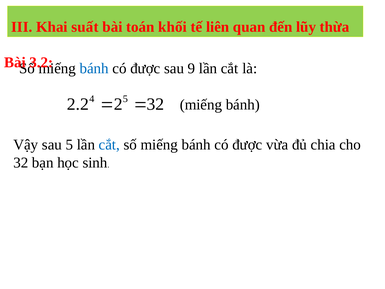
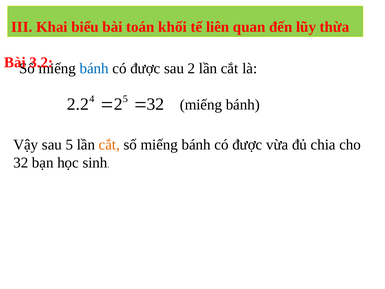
suất: suất -> biểu
sau 9: 9 -> 2
cắt at (109, 145) colour: blue -> orange
